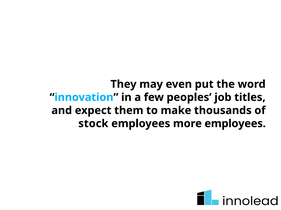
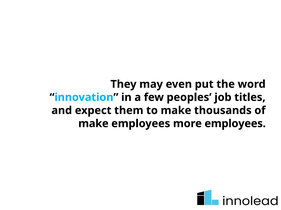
stock at (93, 124): stock -> make
